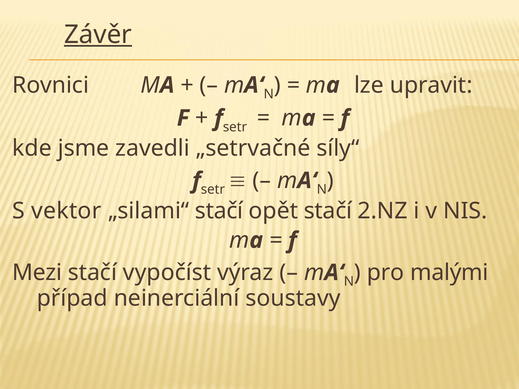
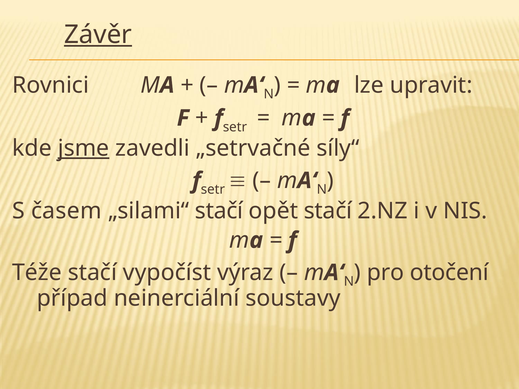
jsme underline: none -> present
vektor: vektor -> časem
Mezi: Mezi -> Téže
malými: malými -> otočení
